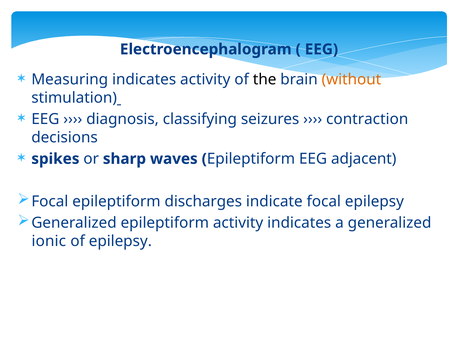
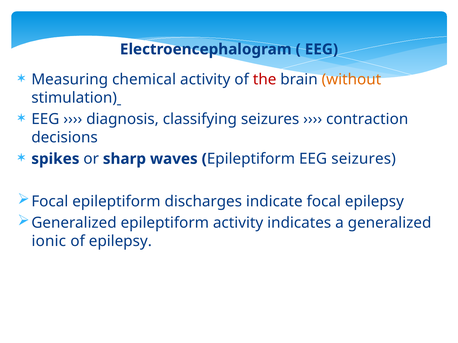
Measuring indicates: indicates -> chemical
the colour: black -> red
EEG adjacent: adjacent -> seizures
